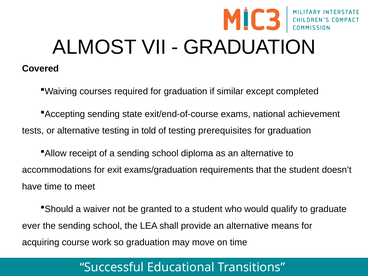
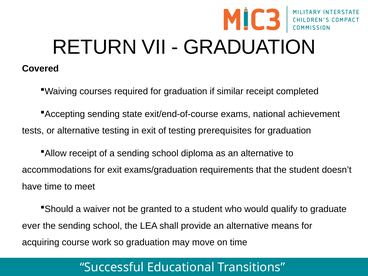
ALMOST: ALMOST -> RETURN
similar except: except -> receipt
in told: told -> exit
